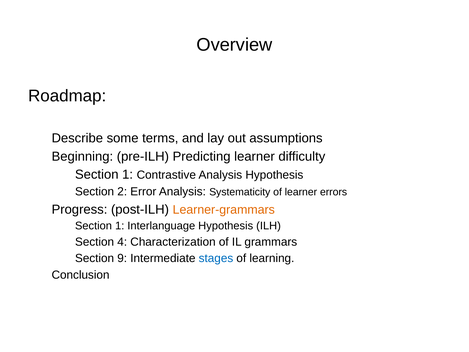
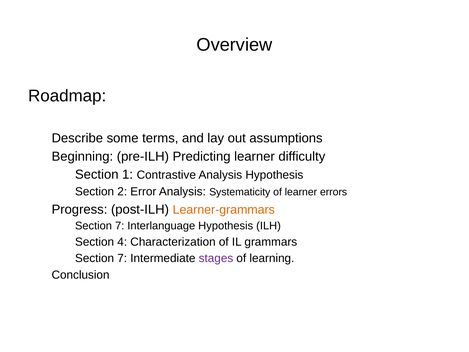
1 at (120, 226): 1 -> 7
9 at (122, 258): 9 -> 7
stages colour: blue -> purple
